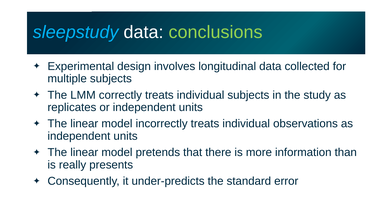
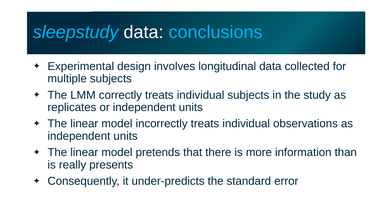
conclusions colour: light green -> light blue
